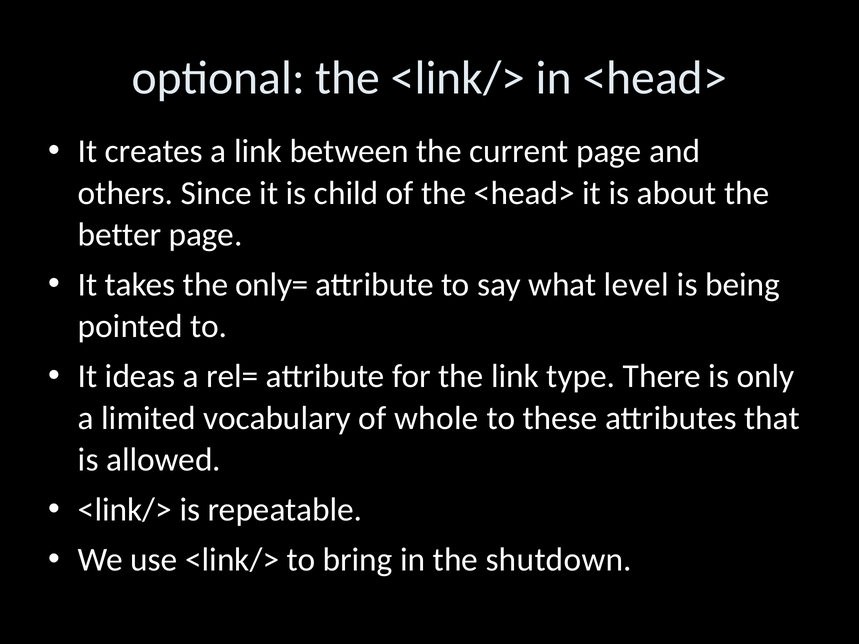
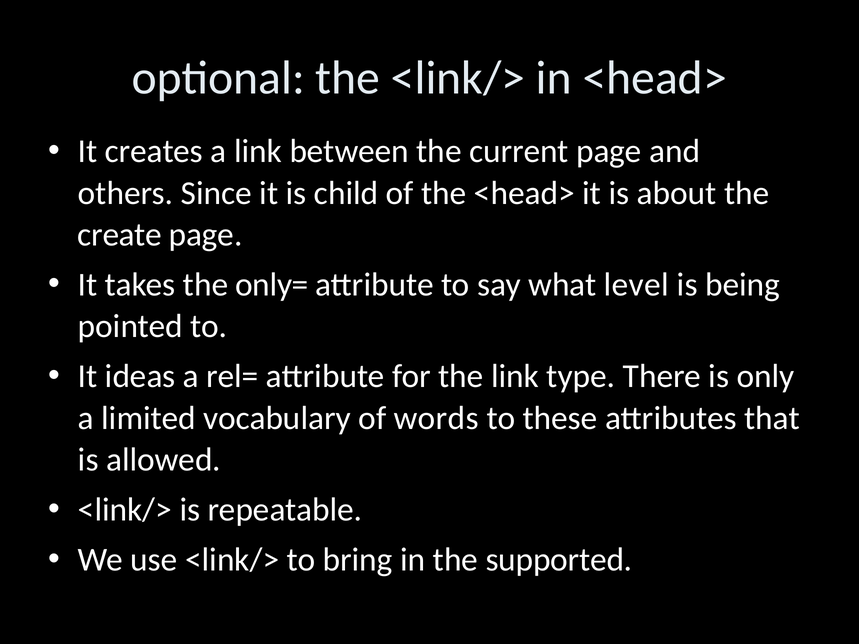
better: better -> create
whole: whole -> words
shutdown: shutdown -> supported
